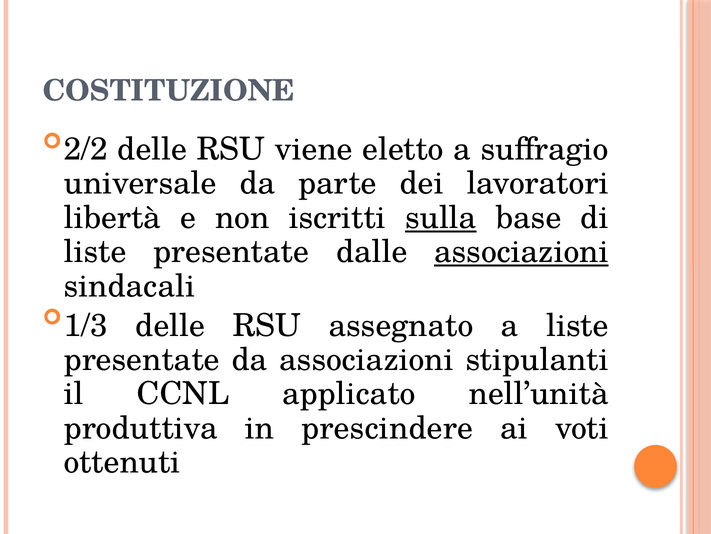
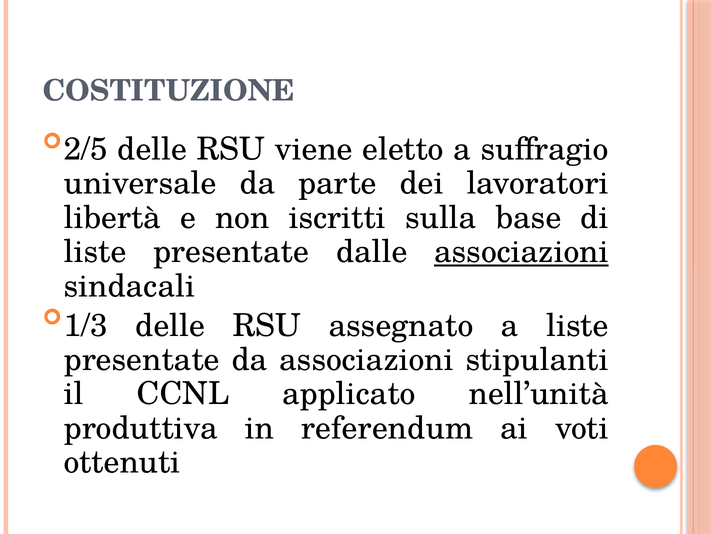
2/2: 2/2 -> 2/5
sulla underline: present -> none
prescindere: prescindere -> referendum
